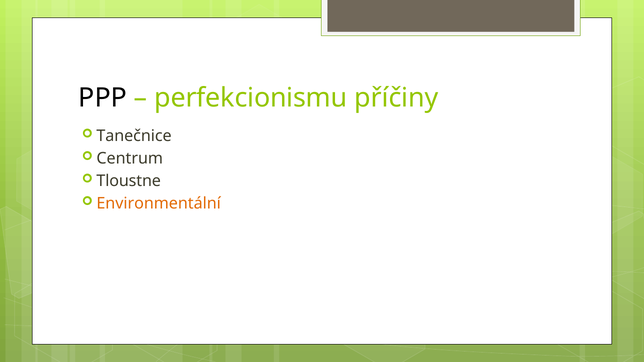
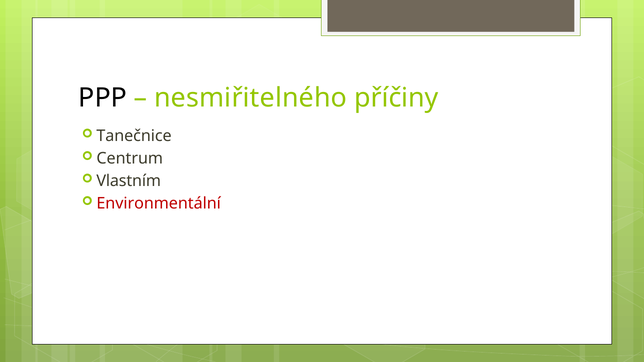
perfekcionismu: perfekcionismu -> nesmiřitelného
Tloustne: Tloustne -> Vlastním
Environmentální colour: orange -> red
